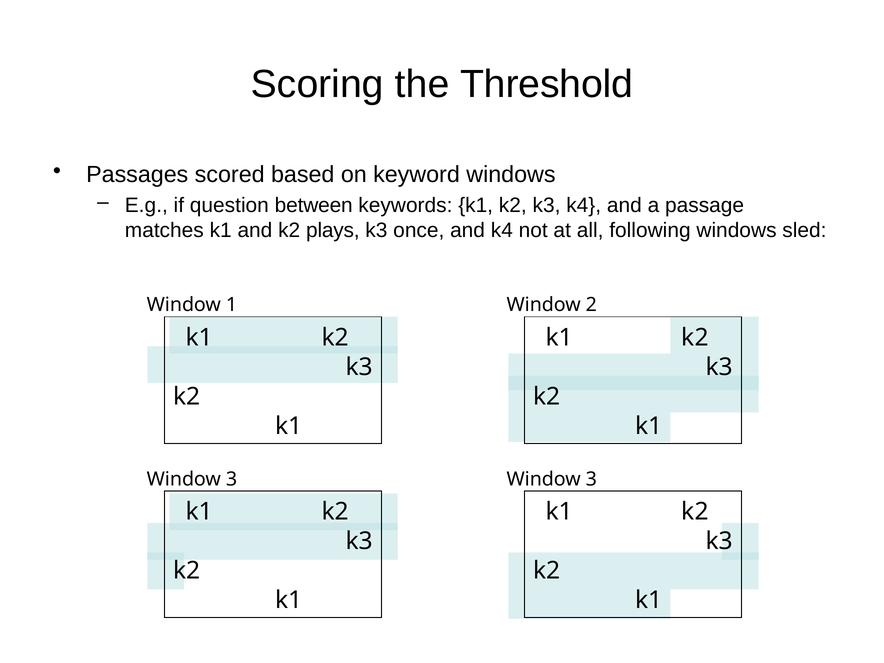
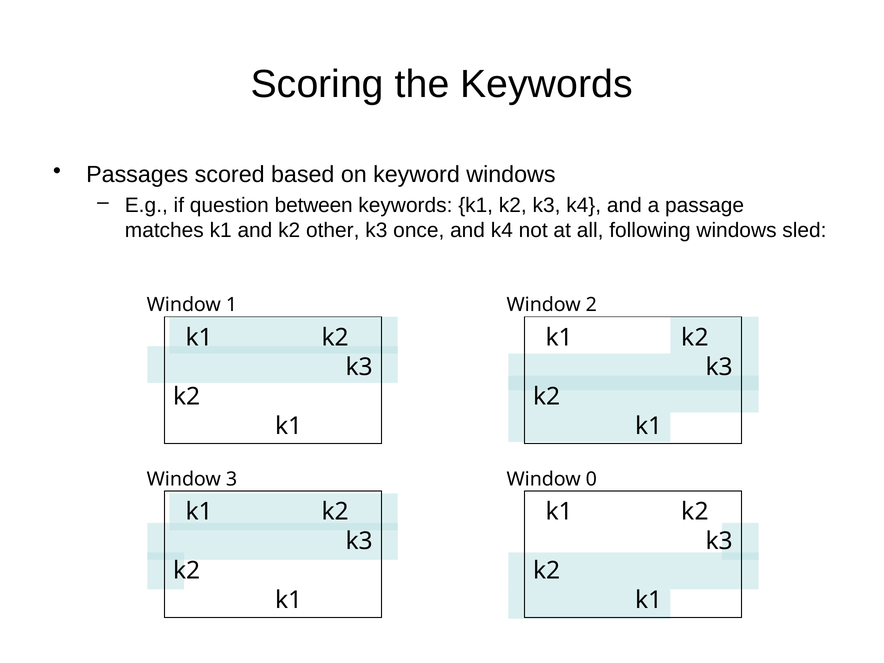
the Threshold: Threshold -> Keywords
plays: plays -> other
3 at (591, 479): 3 -> 0
